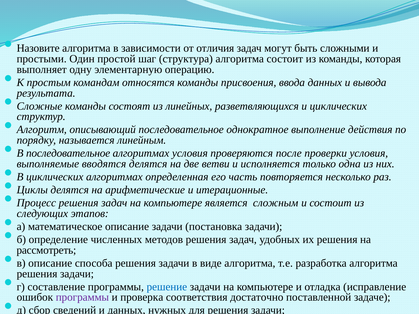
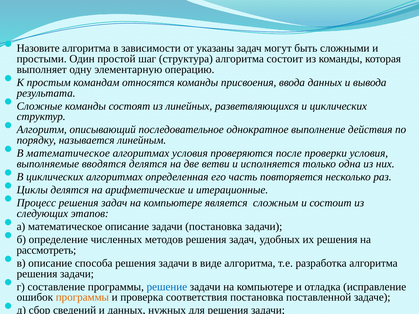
отличия: отличия -> указаны
В последовательное: последовательное -> математическое
программы at (82, 298) colour: purple -> orange
соответствия достаточно: достаточно -> постановка
